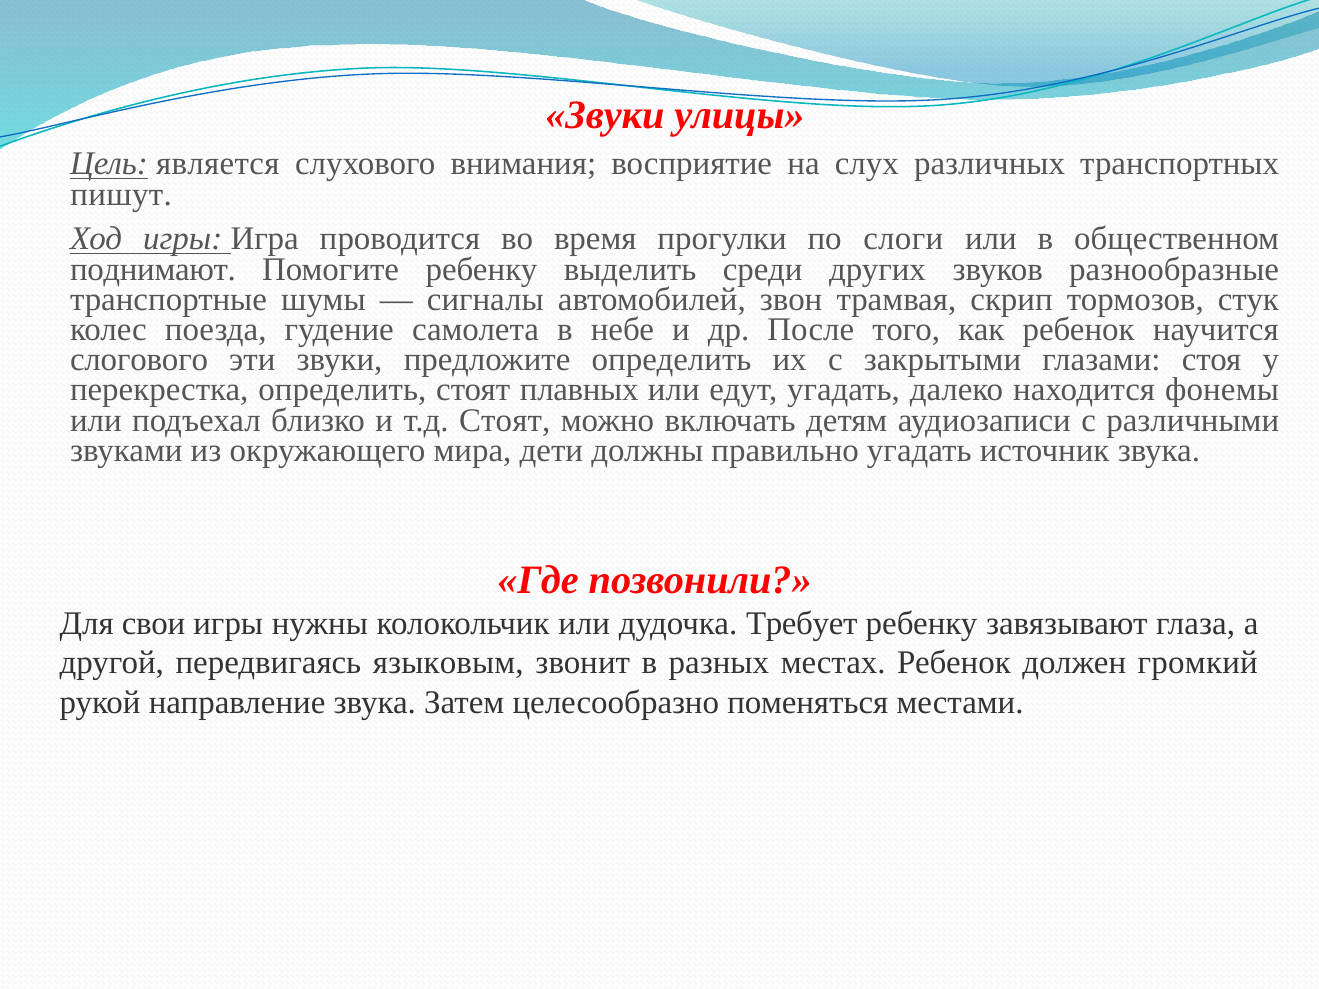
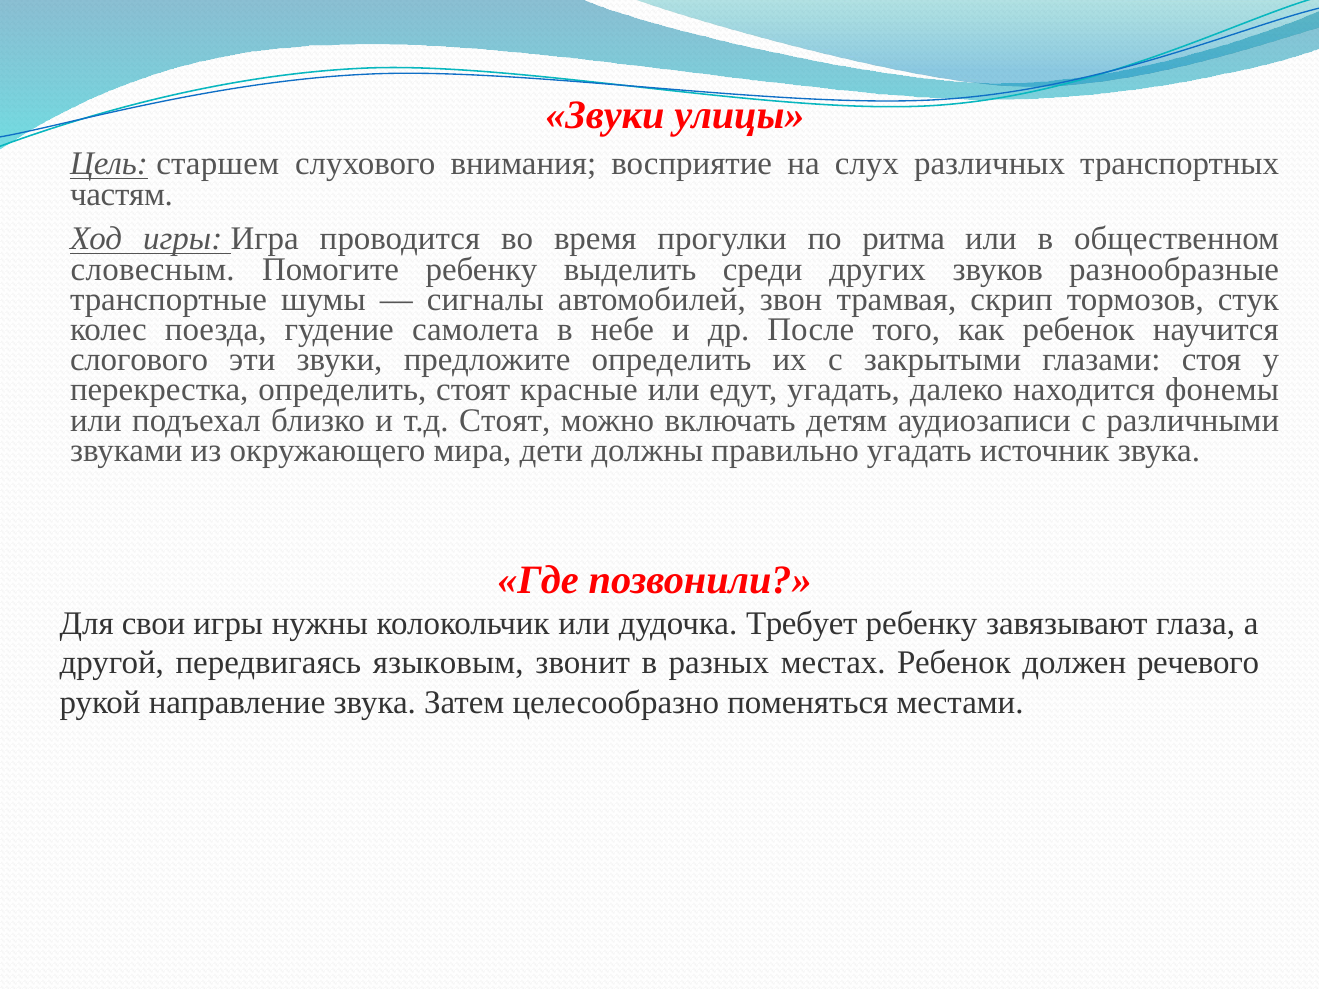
является: является -> старшем
пишут: пишут -> частям
слоги: слоги -> ритма
поднимают: поднимают -> словесным
плавных: плавных -> красные
громкий: громкий -> речевого
